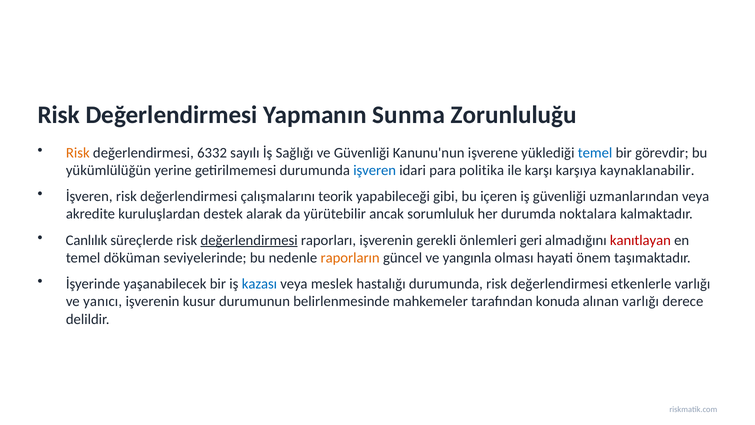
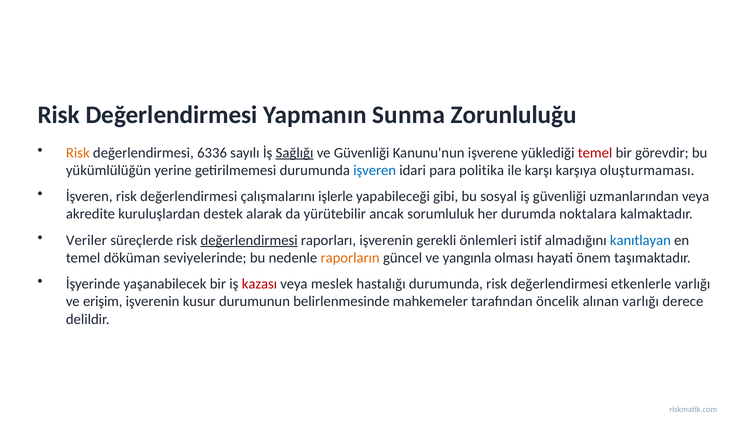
6332: 6332 -> 6336
Sağlığı underline: none -> present
temel at (595, 153) colour: blue -> red
kaynaklanabilir: kaynaklanabilir -> oluşturmaması
teorik: teorik -> işlerle
içeren: içeren -> sosyal
Canlılık: Canlılık -> Veriler
geri: geri -> istif
kanıtlayan colour: red -> blue
kazası colour: blue -> red
yanıcı: yanıcı -> erişim
konuda: konuda -> öncelik
